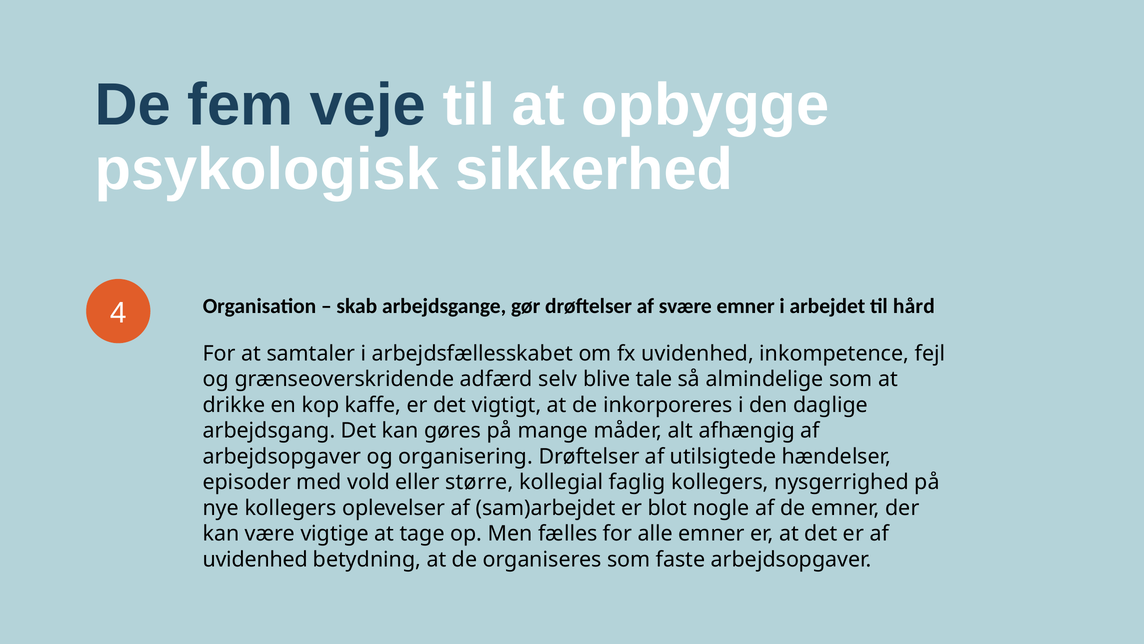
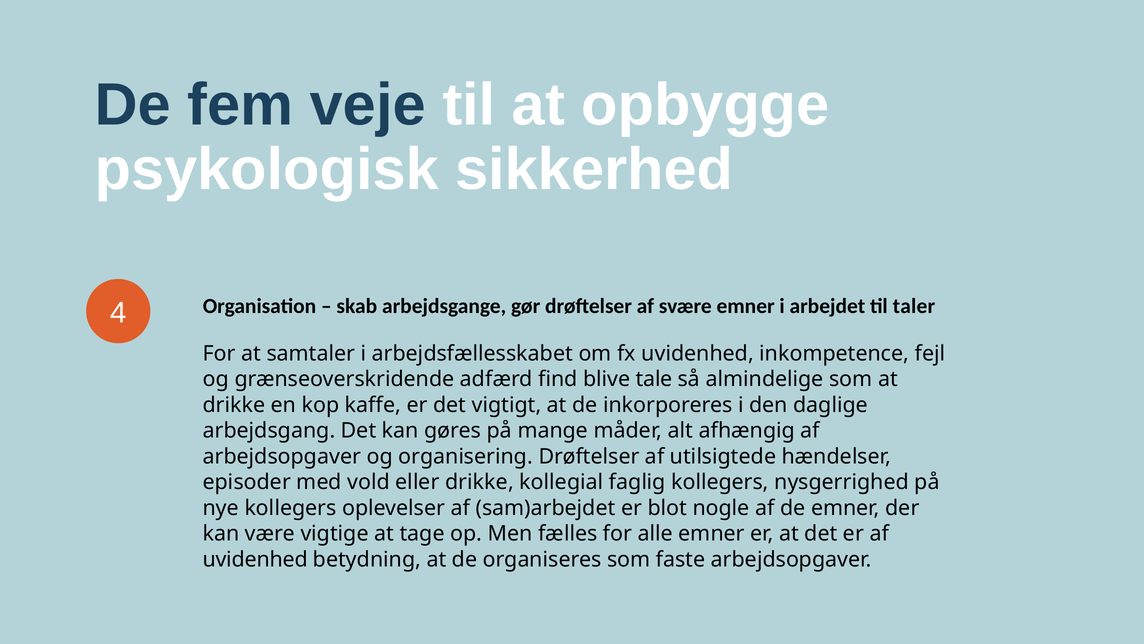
hård: hård -> taler
selv: selv -> find
eller større: større -> drikke
